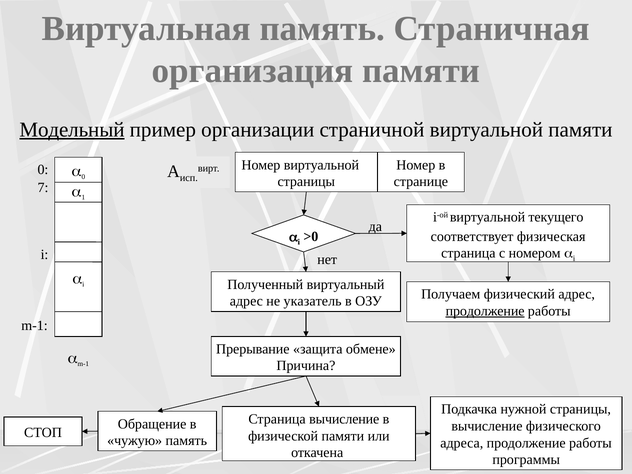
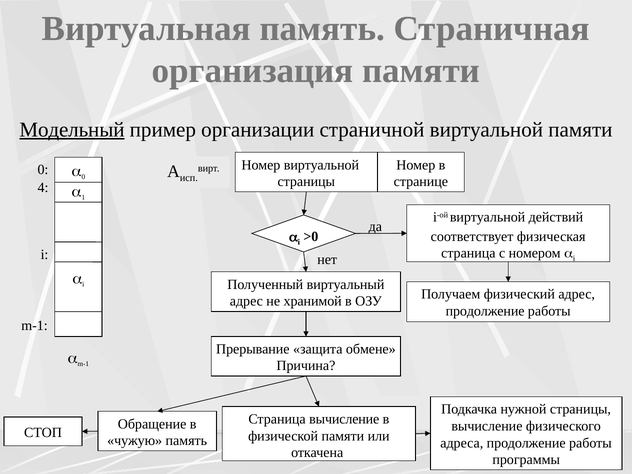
7: 7 -> 4
текущего: текущего -> действий
указатель: указатель -> хранимой
продолжение at (485, 311) underline: present -> none
